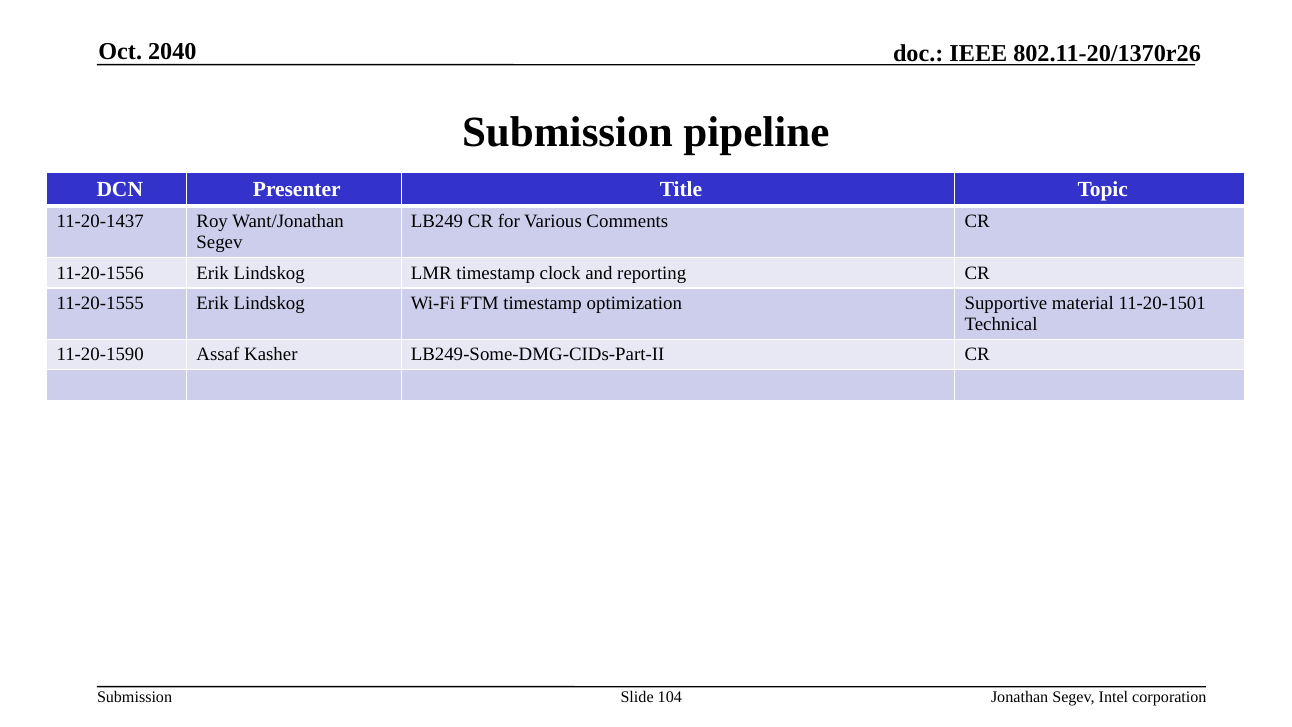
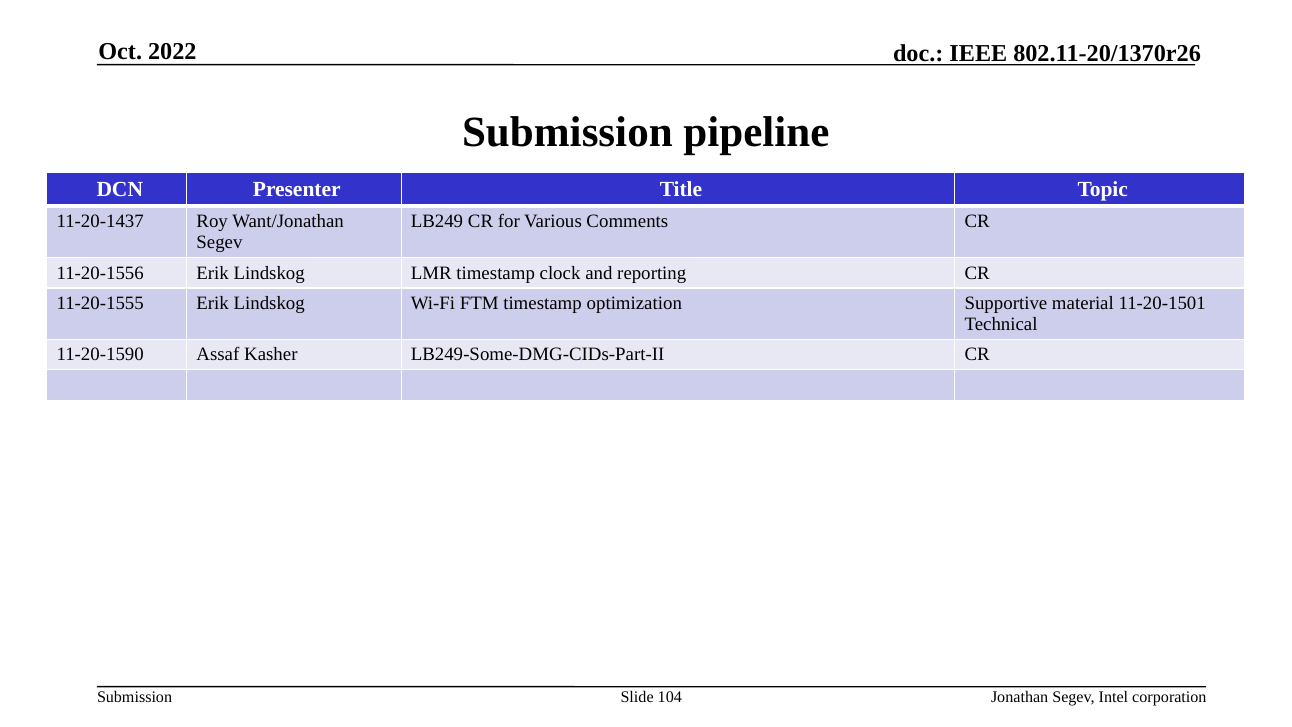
2040: 2040 -> 2022
